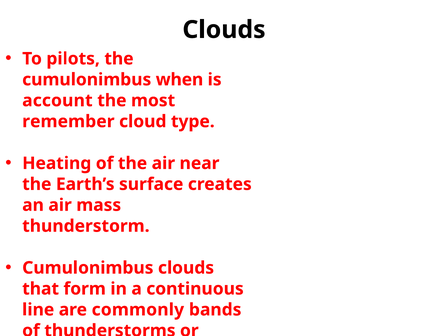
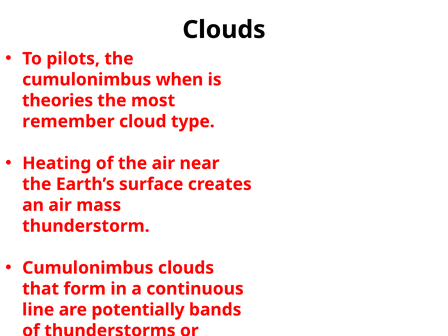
account: account -> theories
commonly: commonly -> potentially
